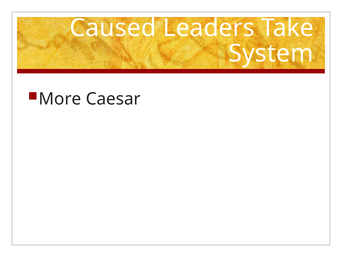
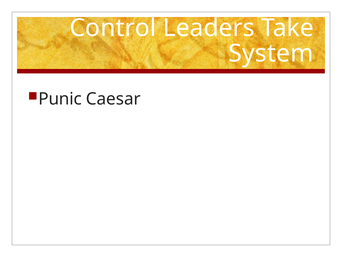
Caused: Caused -> Control
More: More -> Punic
